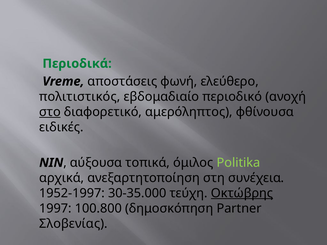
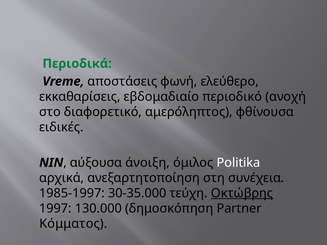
πολιτιστικός: πολιτιστικός -> εκκαθαρίσεις
στο underline: present -> none
τοπικά: τοπικά -> άνοιξη
Politika colour: light green -> white
1952-1997: 1952-1997 -> 1985-1997
100.800: 100.800 -> 130.000
Σλοβενίας: Σλοβενίας -> Κόμματος
